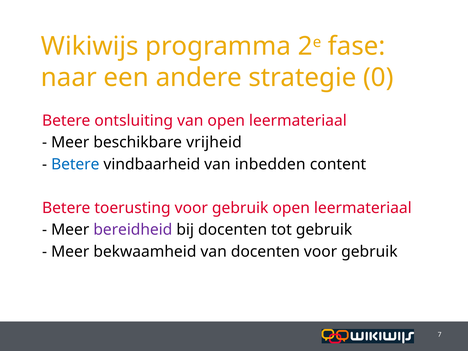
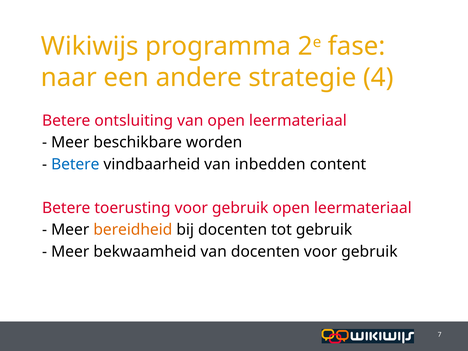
0: 0 -> 4
vrijheid: vrijheid -> worden
bereidheid colour: purple -> orange
